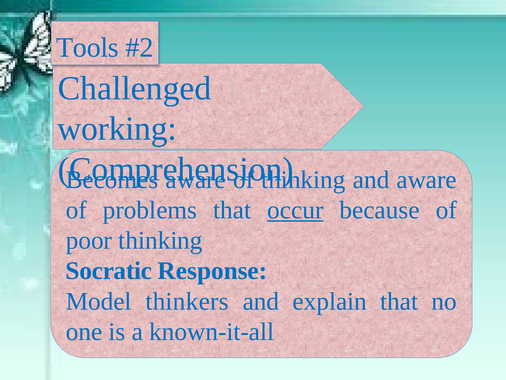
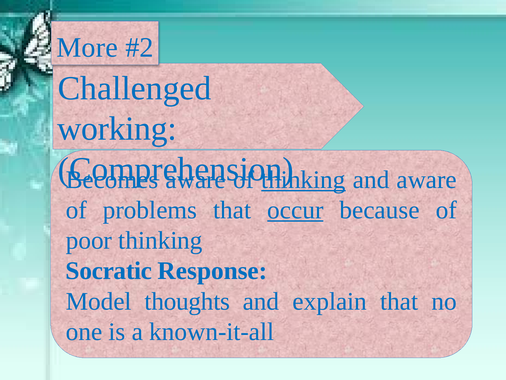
Tools: Tools -> More
thinking at (303, 180) underline: none -> present
thinkers: thinkers -> thoughts
